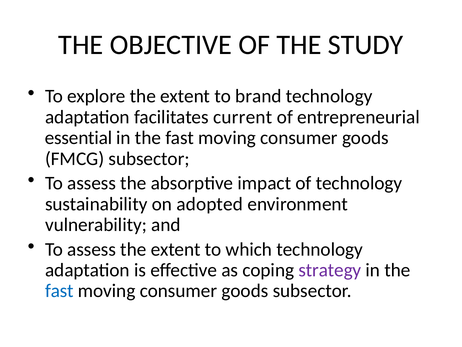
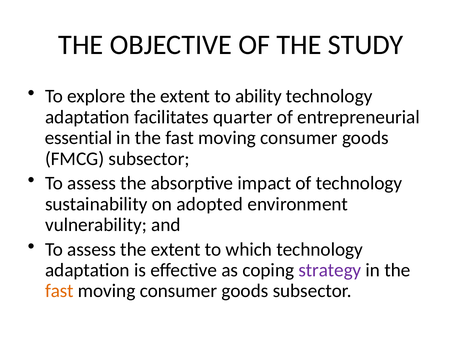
brand: brand -> ability
current: current -> quarter
fast at (59, 291) colour: blue -> orange
